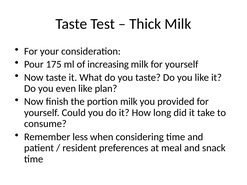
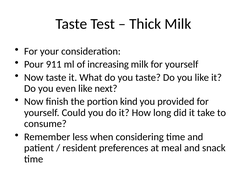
175: 175 -> 911
plan: plan -> next
portion milk: milk -> kind
